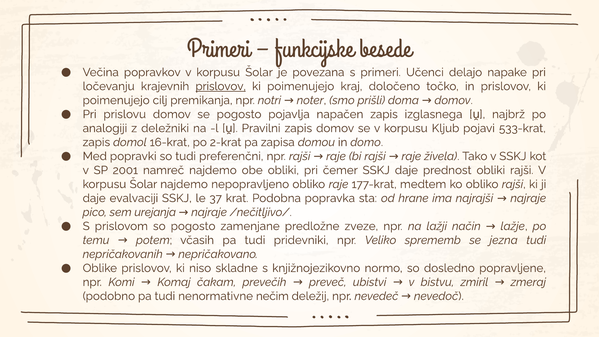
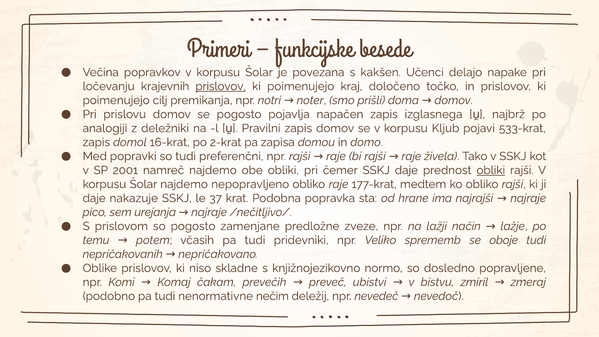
s primeri: primeri -> kakšen
obliki at (491, 170) underline: none -> present
evalvaciji: evalvaciji -> nakazuje
jezna: jezna -> oboje
